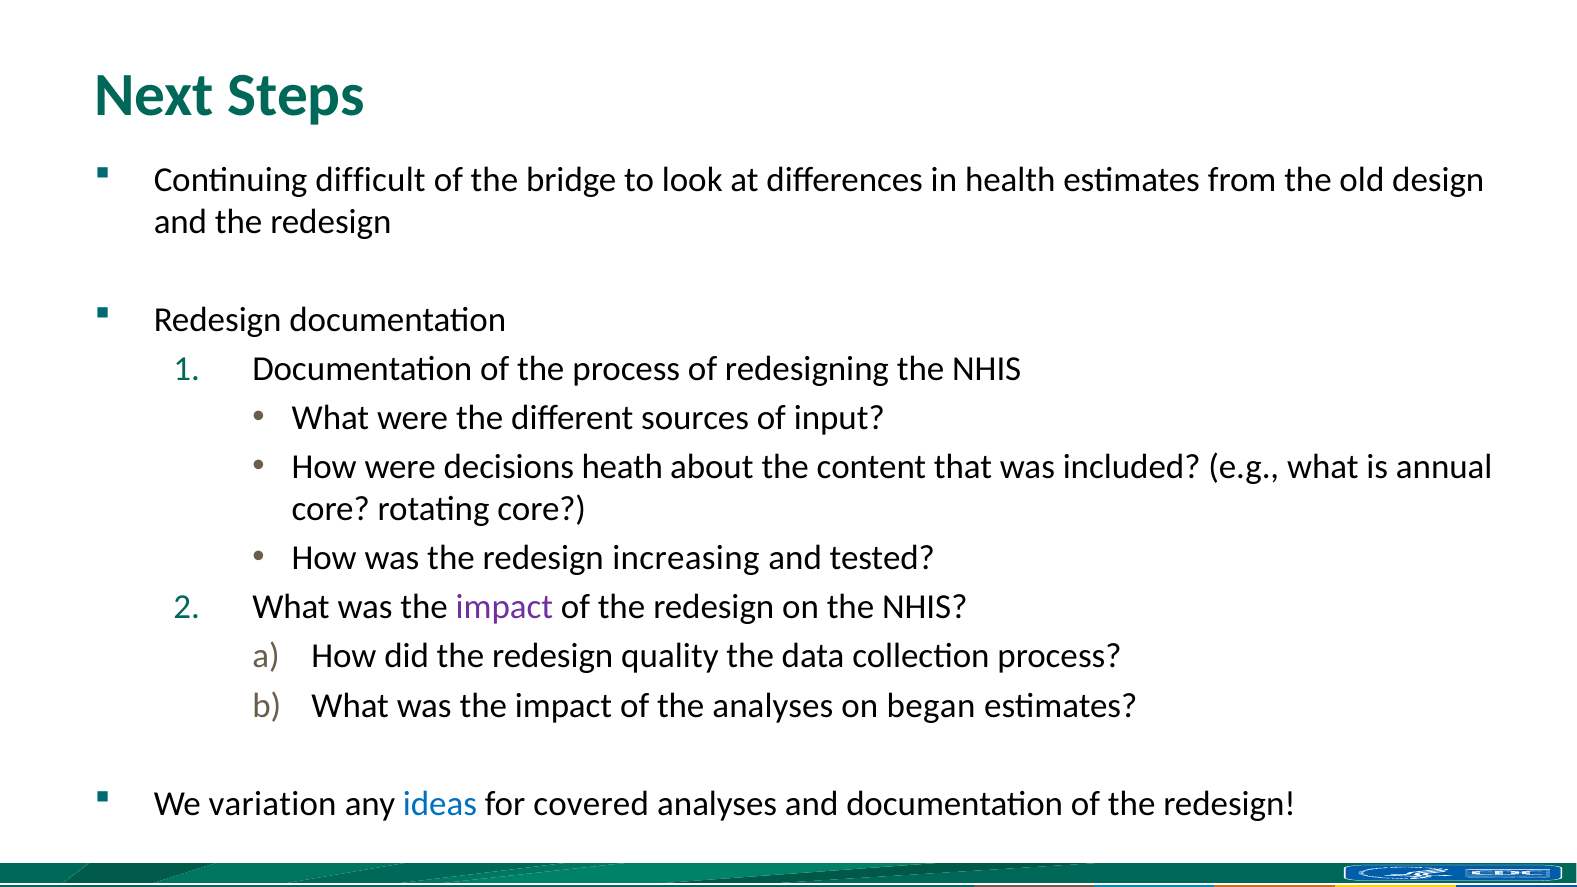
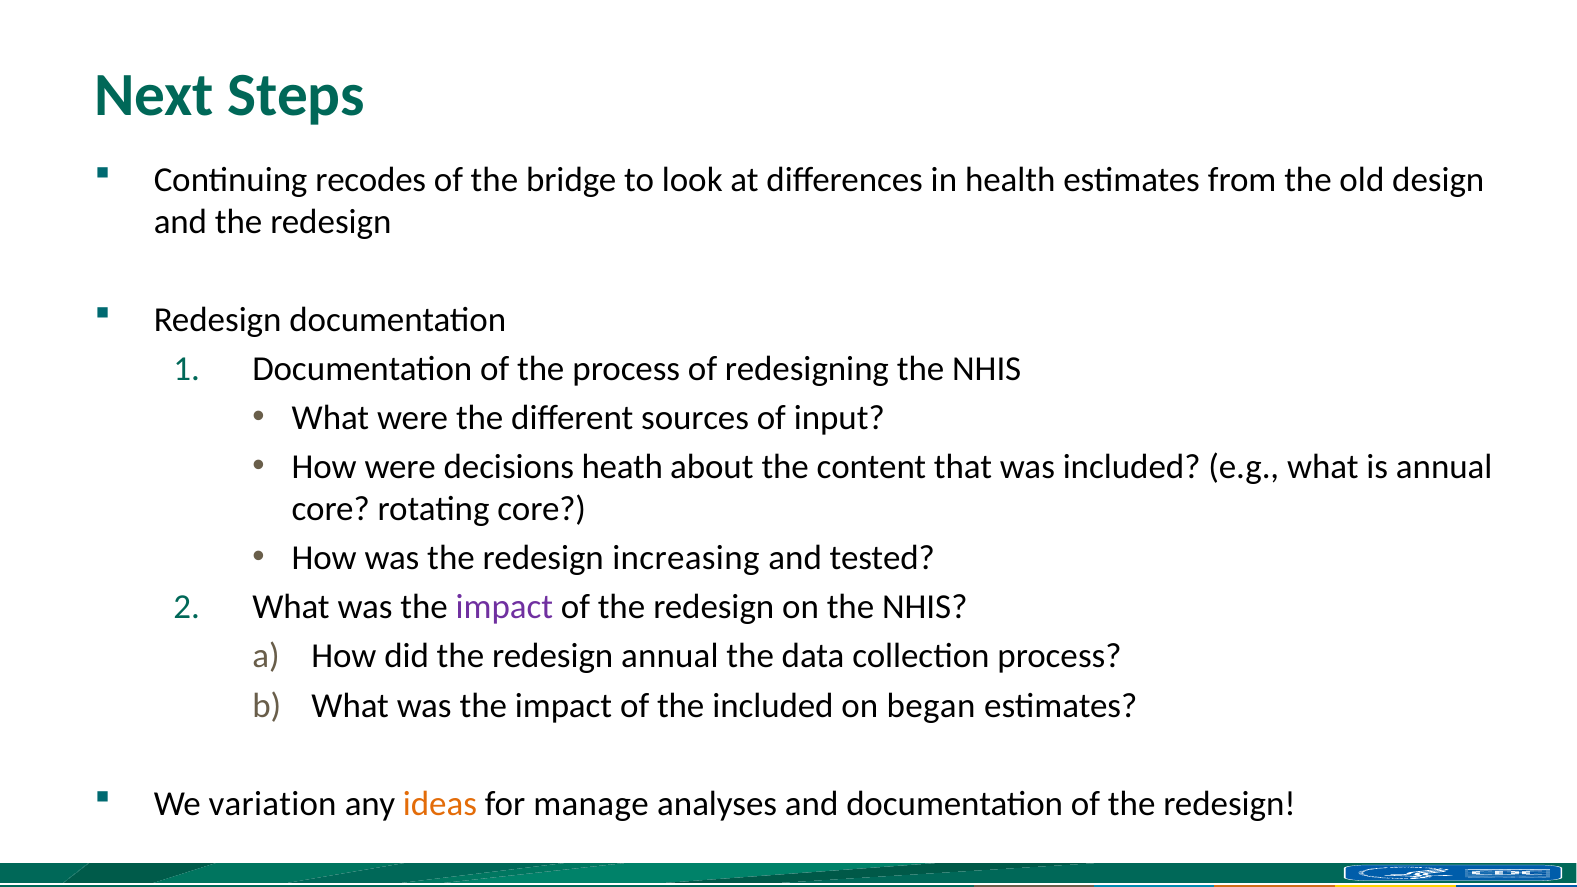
difficult: difficult -> recodes
redesign quality: quality -> annual
the analyses: analyses -> included
ideas colour: blue -> orange
covered: covered -> manage
